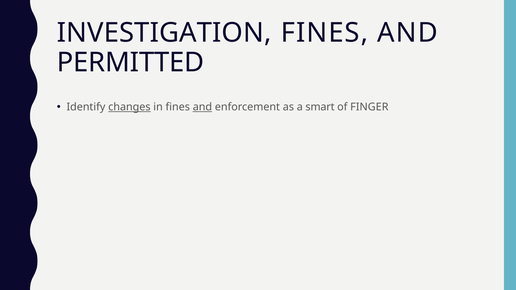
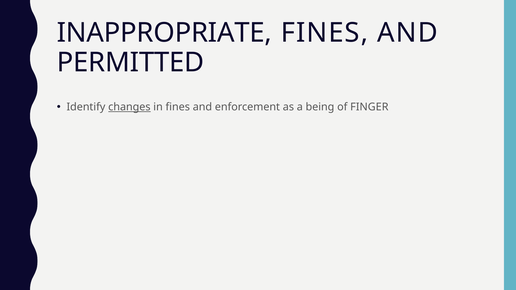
INVESTIGATION: INVESTIGATION -> INAPPROPRIATE
and at (202, 107) underline: present -> none
smart: smart -> being
